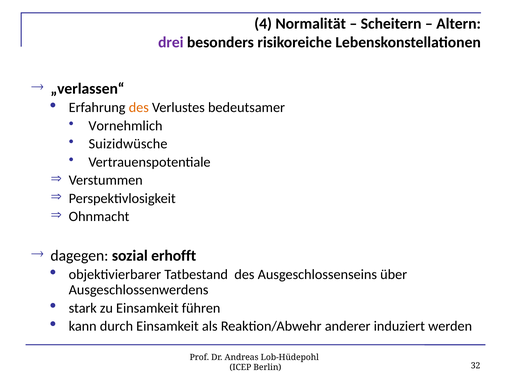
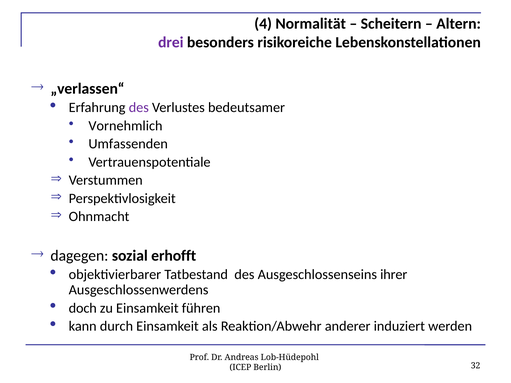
des at (139, 108) colour: orange -> purple
Suizidwüsche: Suizidwüsche -> Umfassenden
über: über -> ihrer
stark: stark -> doch
